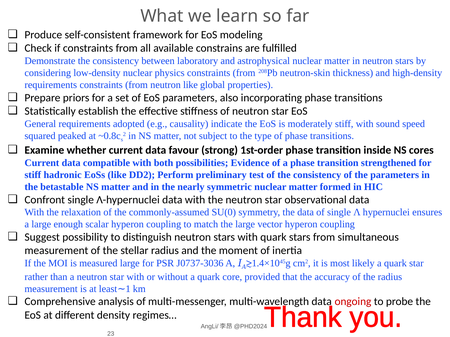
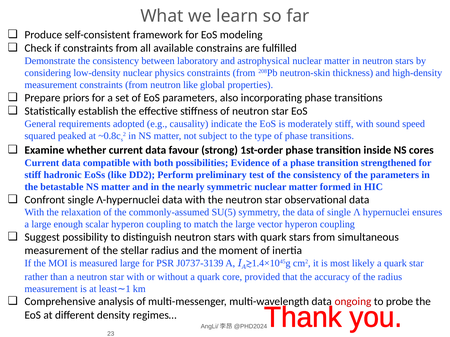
requirements at (51, 85): requirements -> measurement
SU(0: SU(0 -> SU(5
J0737-3036: J0737-3036 -> J0737-3139
